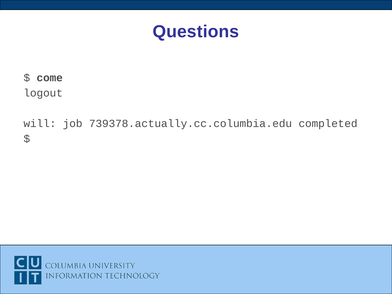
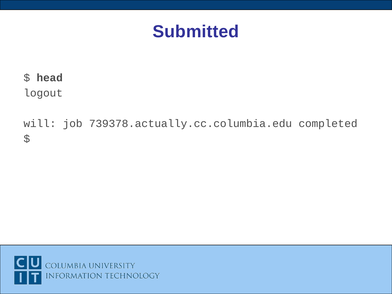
Questions: Questions -> Submitted
come: come -> head
